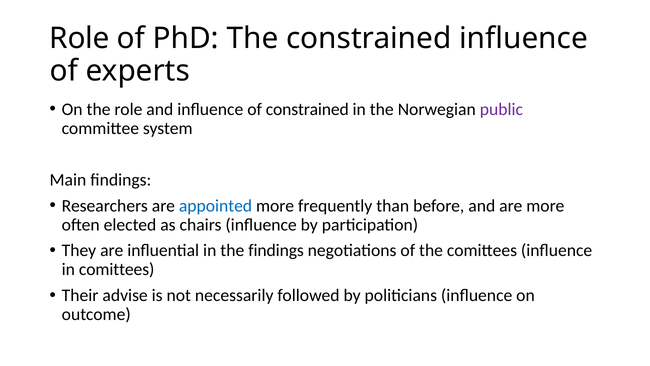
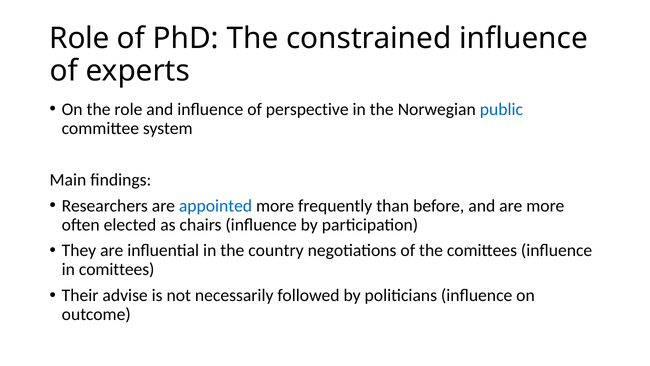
of constrained: constrained -> perspective
public colour: purple -> blue
the findings: findings -> country
